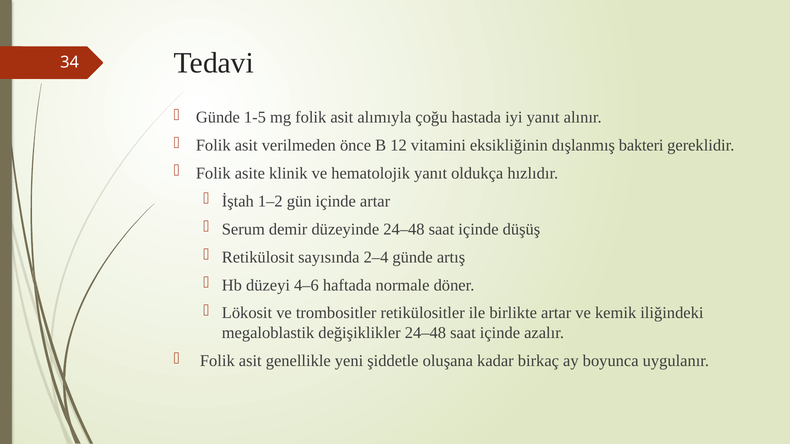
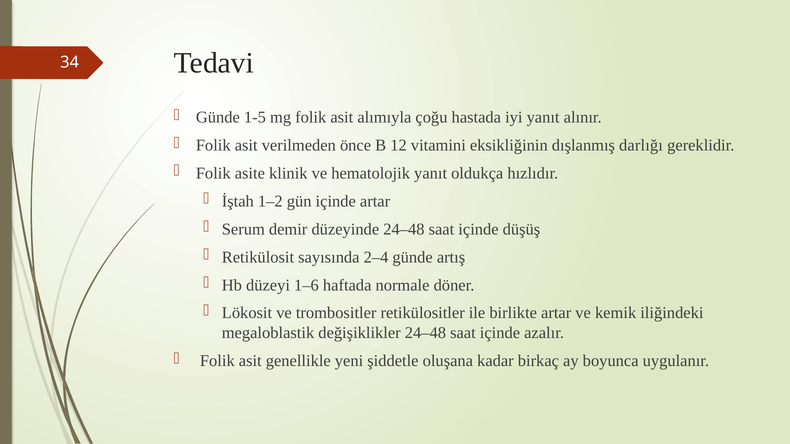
bakteri: bakteri -> darlığı
4–6: 4–6 -> 1–6
